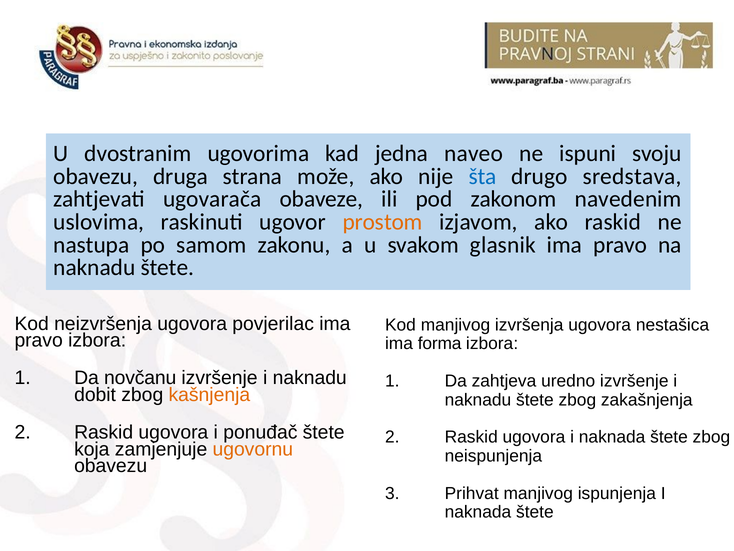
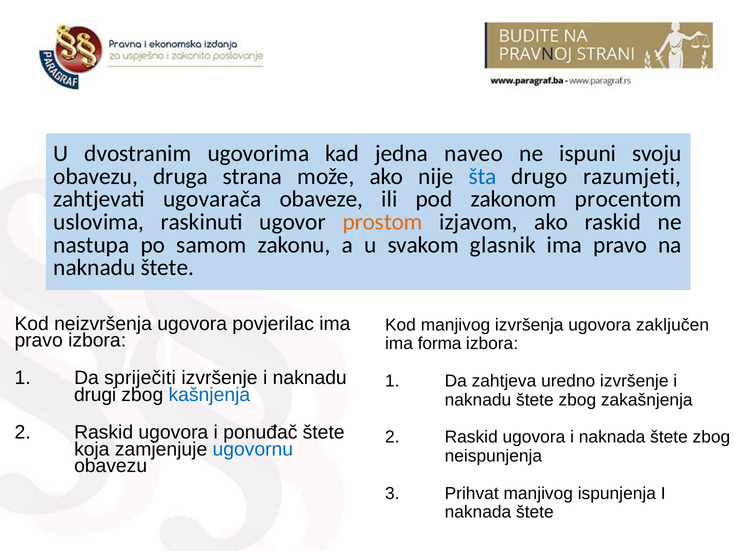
sredstava: sredstava -> razumjeti
navedenim: navedenim -> procentom
nestašica: nestašica -> zaključen
novčanu: novčanu -> spriječiti
dobit: dobit -> drugi
kašnjenja colour: orange -> blue
ugovornu colour: orange -> blue
